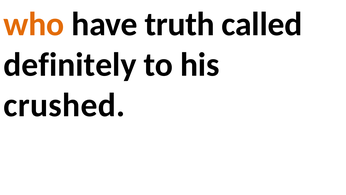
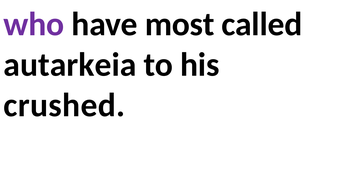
who colour: orange -> purple
truth: truth -> most
definitely: definitely -> autarkeia
